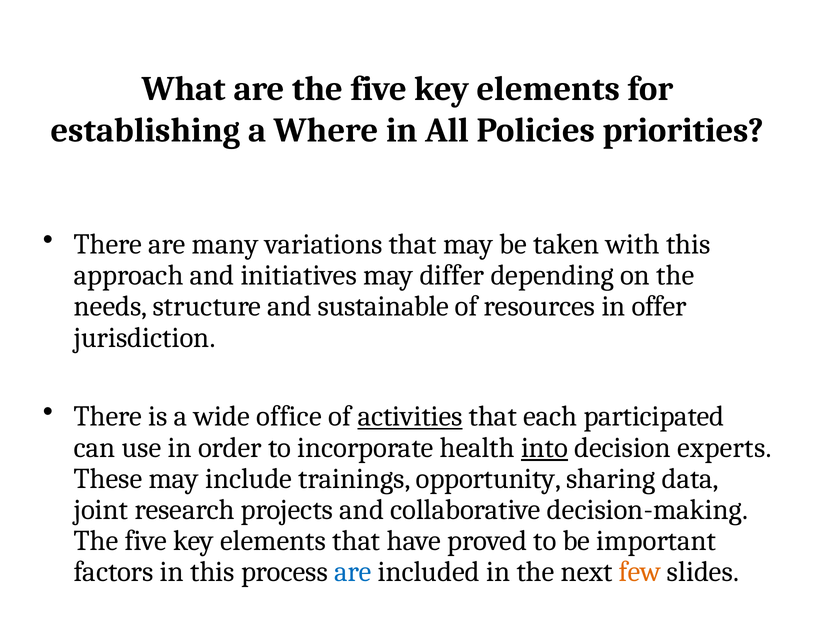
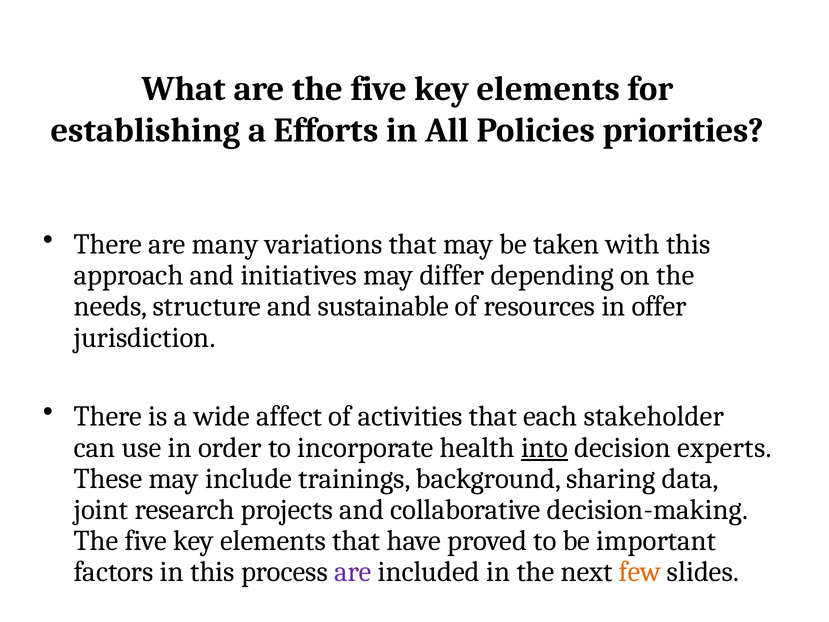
Where: Where -> Efforts
office: office -> affect
activities underline: present -> none
participated: participated -> stakeholder
opportunity: opportunity -> background
are at (353, 572) colour: blue -> purple
